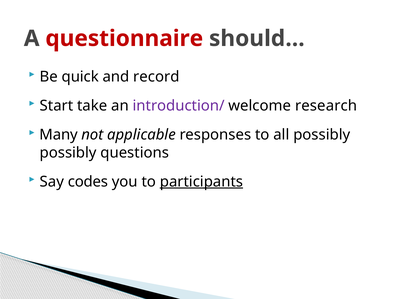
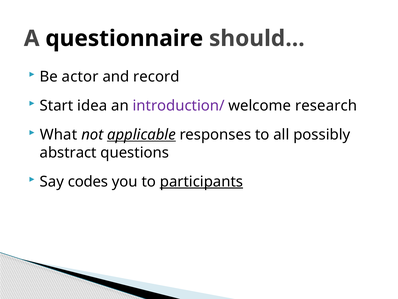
questionnaire colour: red -> black
quick: quick -> actor
take: take -> idea
Many: Many -> What
applicable underline: none -> present
possibly at (68, 152): possibly -> abstract
